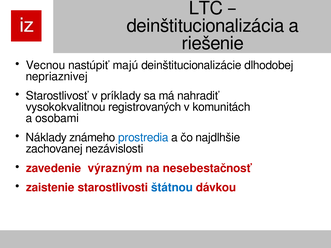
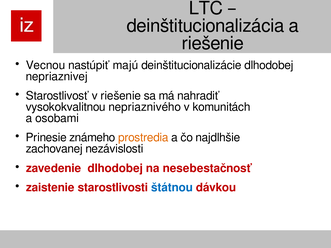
v príklady: príklady -> riešenie
registrovaných: registrovaných -> nepriaznivého
Náklady: Náklady -> Prinesie
prostredia colour: blue -> orange
zavedenie výrazným: výrazným -> dlhodobej
